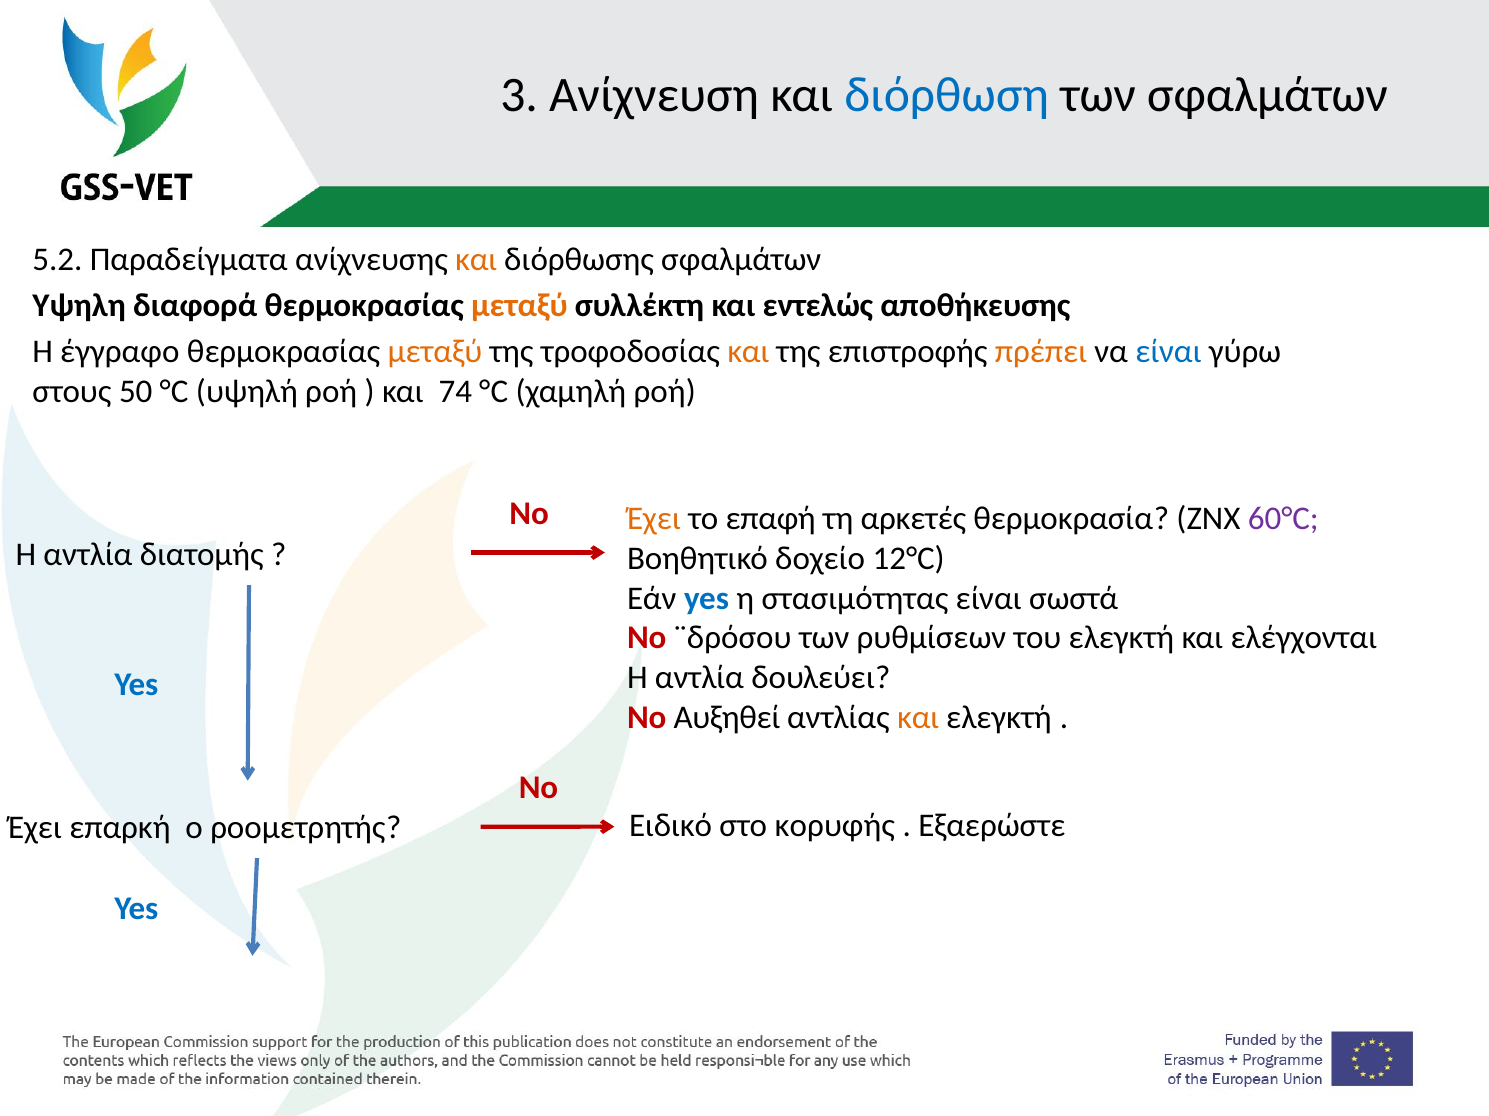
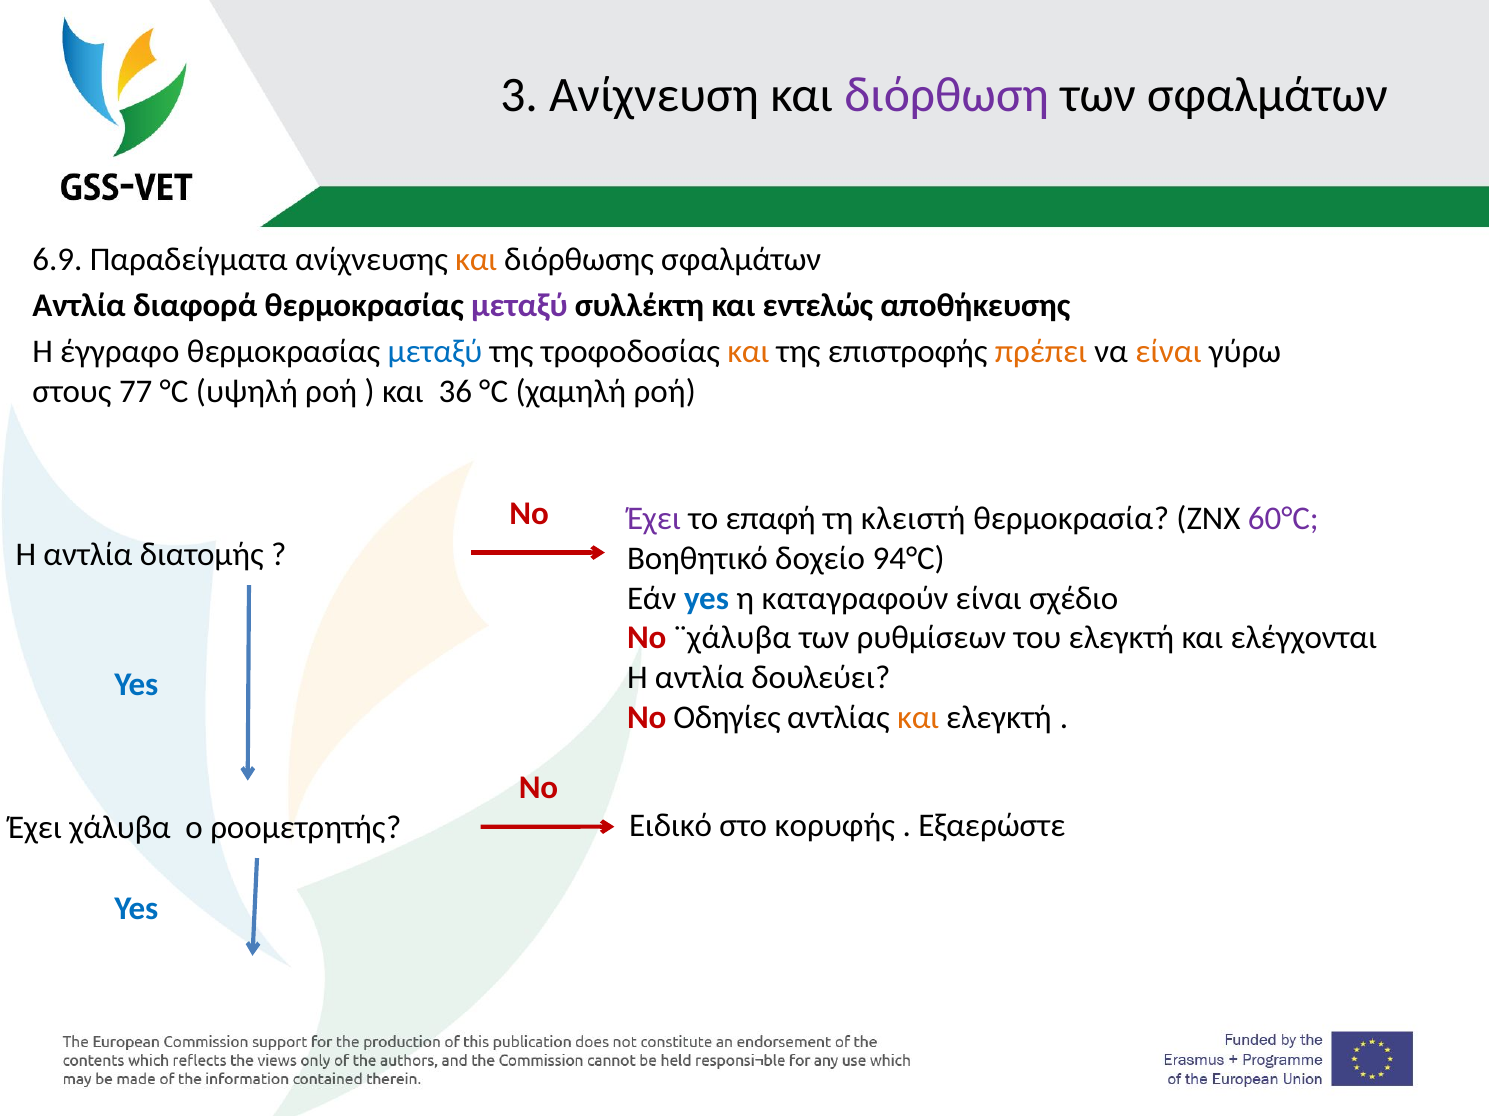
διόρθωση colour: blue -> purple
5.2: 5.2 -> 6.9
Υψηλη at (79, 306): Υψηλη -> Αντλία
μεταξύ at (519, 306) colour: orange -> purple
μεταξύ at (435, 352) colour: orange -> blue
είναι at (1168, 352) colour: blue -> orange
50: 50 -> 77
74: 74 -> 36
Έχει at (654, 519) colour: orange -> purple
αρκετές: αρκετές -> κλειστή
12°C: 12°C -> 94°C
στασιμότητας: στασιμότητας -> καταγραφούν
σωστά: σωστά -> σχέδιο
¨δρόσου: ¨δρόσου -> ¨χάλυβα
Αυξηθεί: Αυξηθεί -> Οδηγίες
επαρκή: επαρκή -> χάλυβα
